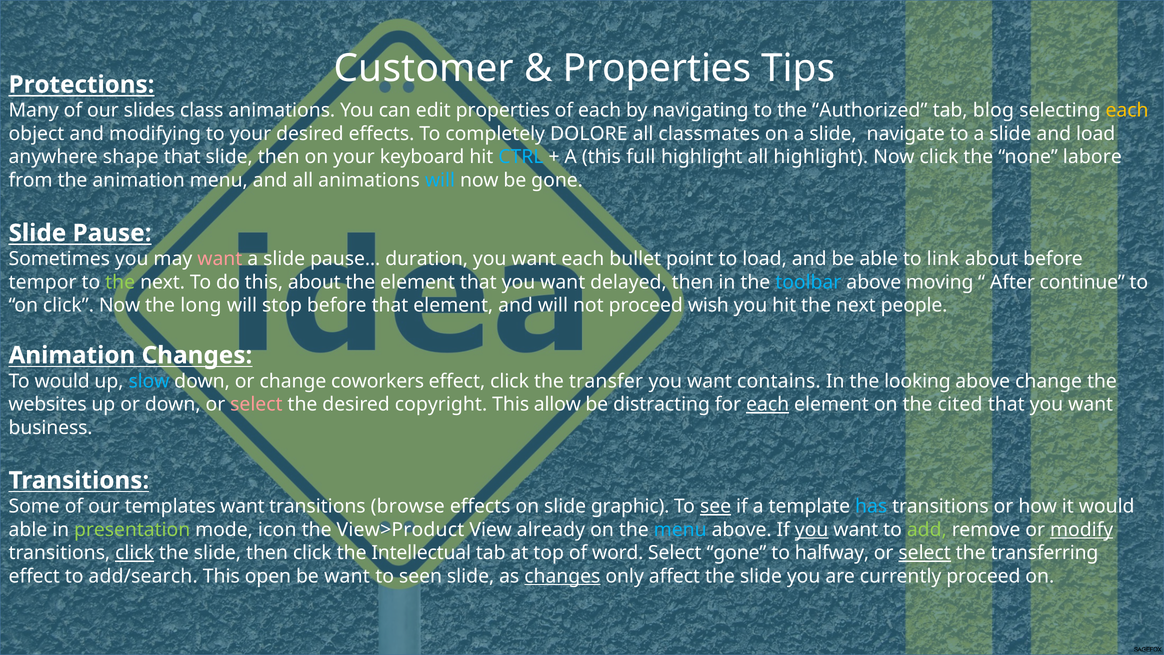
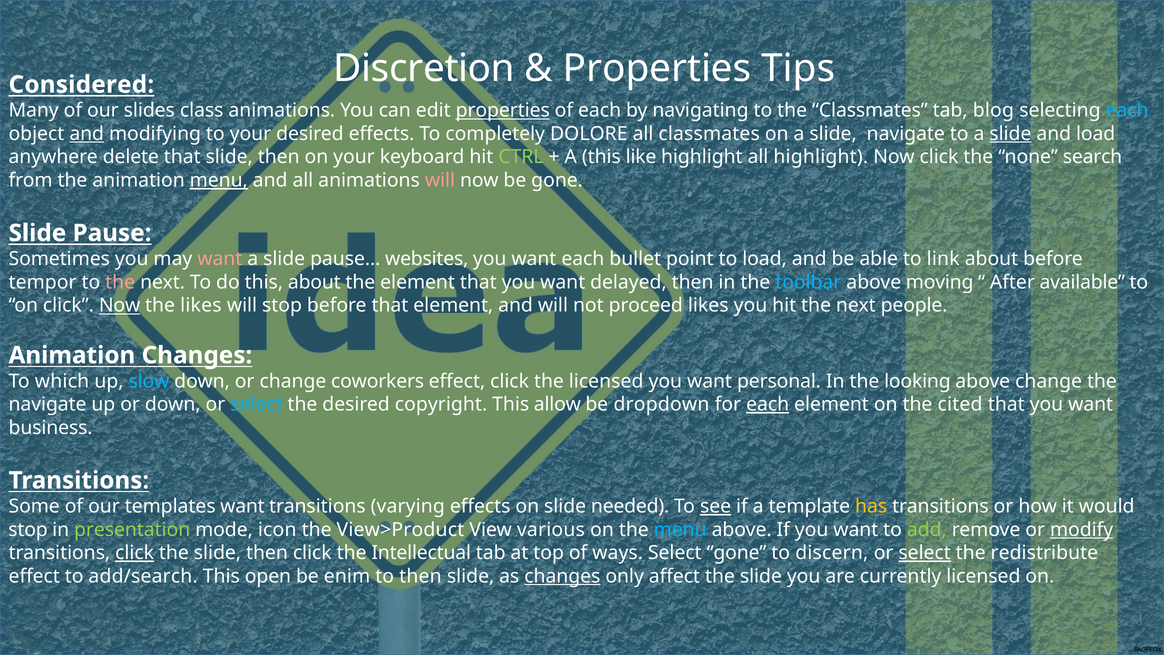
Customer: Customer -> Discretion
Protections: Protections -> Considered
properties at (503, 110) underline: none -> present
the Authorized: Authorized -> Classmates
each at (1127, 110) colour: yellow -> light blue
and at (87, 134) underline: none -> present
slide at (1010, 134) underline: none -> present
shape: shape -> delete
CTRL colour: light blue -> light green
full: full -> like
labore: labore -> search
menu at (219, 180) underline: none -> present
will at (440, 180) colour: light blue -> pink
duration: duration -> websites
the at (120, 282) colour: light green -> pink
continue: continue -> available
Now at (120, 305) underline: none -> present
the long: long -> likes
proceed wish: wish -> likes
To would: would -> which
the transfer: transfer -> licensed
contains: contains -> personal
websites at (48, 404): websites -> navigate
select at (256, 404) colour: pink -> light blue
distracting: distracting -> dropdown
browse: browse -> varying
graphic: graphic -> needed
has colour: light blue -> yellow
able at (28, 529): able -> stop
already: already -> various
you at (812, 529) underline: present -> none
word: word -> ways
halfway: halfway -> discern
transferring: transferring -> redistribute
be want: want -> enim
to seen: seen -> then
currently proceed: proceed -> licensed
